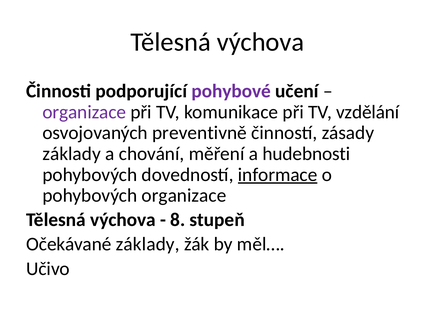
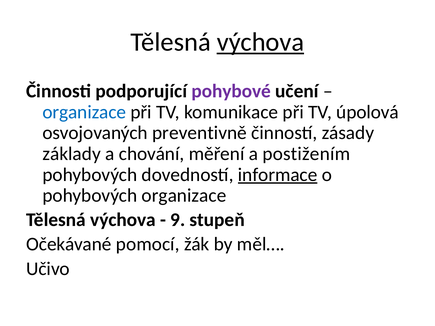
výchova at (260, 42) underline: none -> present
organizace at (84, 112) colour: purple -> blue
vzdělání: vzdělání -> úpolová
hudebnosti: hudebnosti -> postižením
8: 8 -> 9
Očekávané základy: základy -> pomocí
